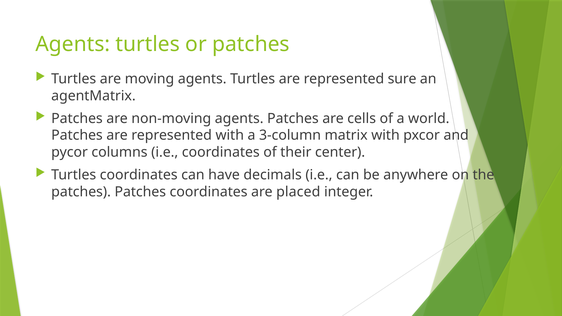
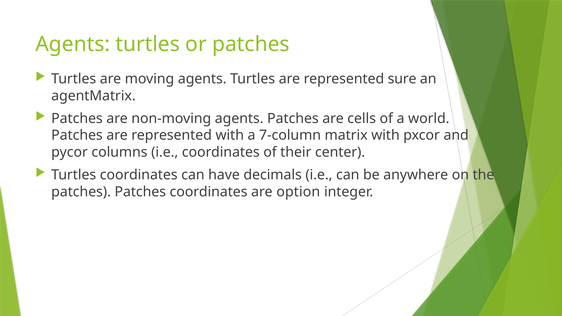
3-column: 3-column -> 7-column
placed: placed -> option
